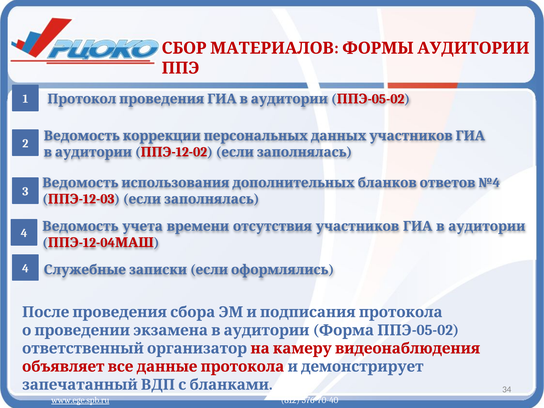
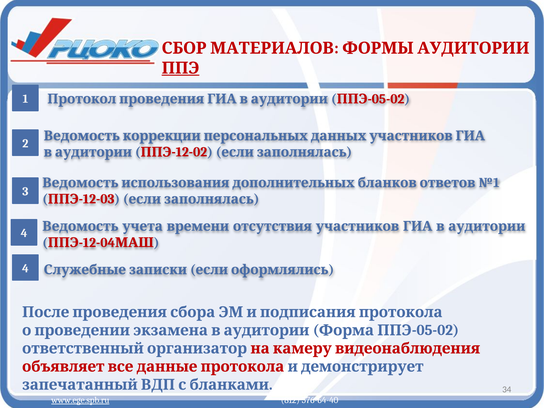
ППЭ at (180, 68) underline: none -> present
№4: №4 -> №1
576-70-40: 576-70-40 -> 576-64-40
